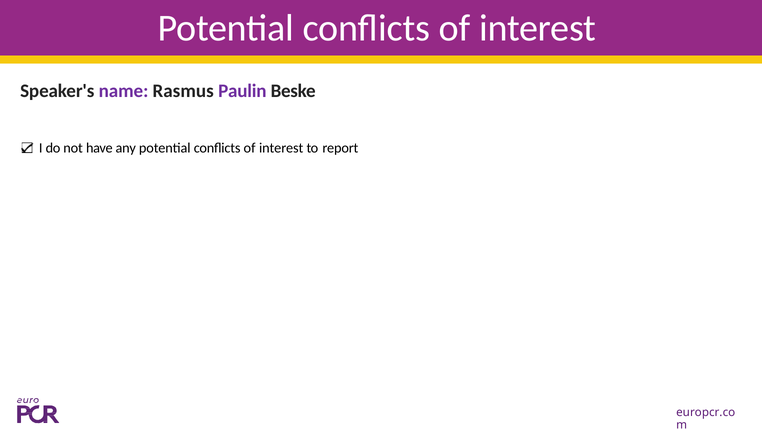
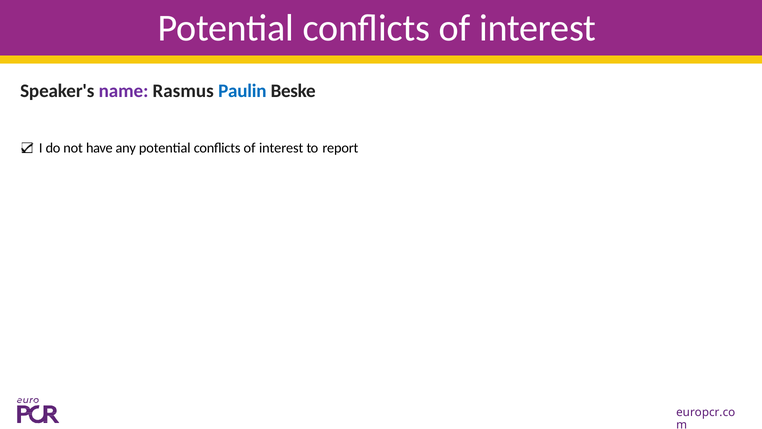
Paulin colour: purple -> blue
